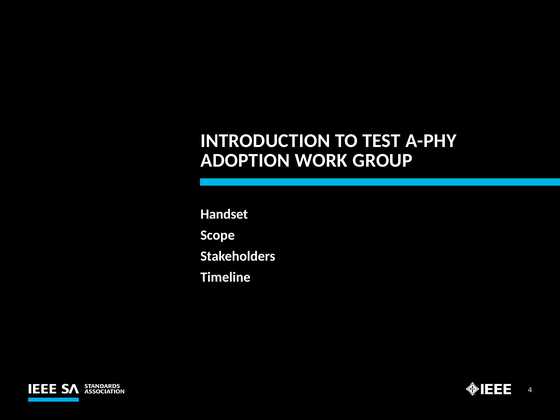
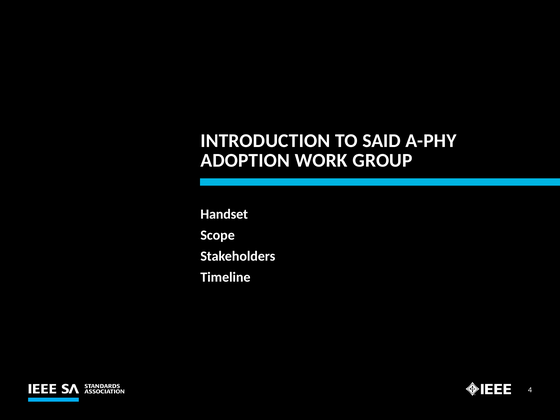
TEST: TEST -> SAID
